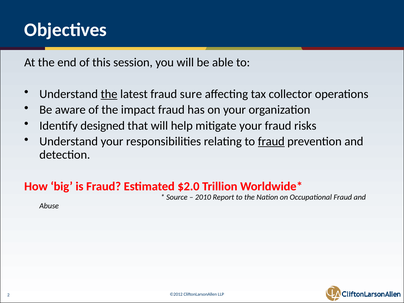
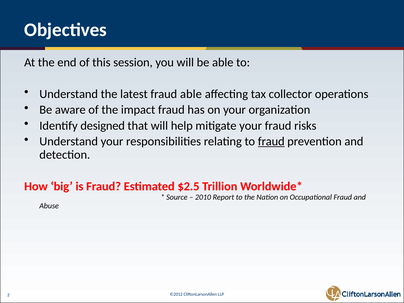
the at (109, 94) underline: present -> none
fraud sure: sure -> able
$2.0: $2.0 -> $2.5
